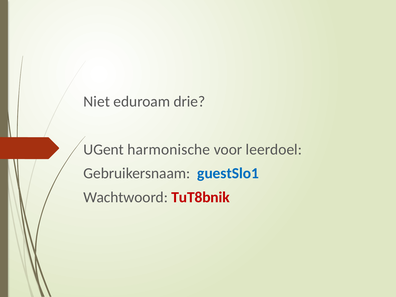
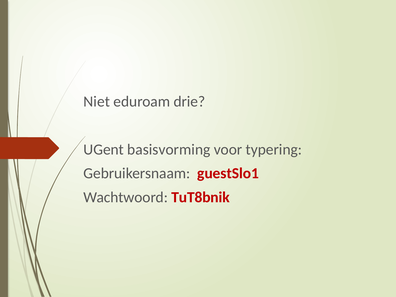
harmonische: harmonische -> basisvorming
leerdoel: leerdoel -> typering
guestSlo1 colour: blue -> red
